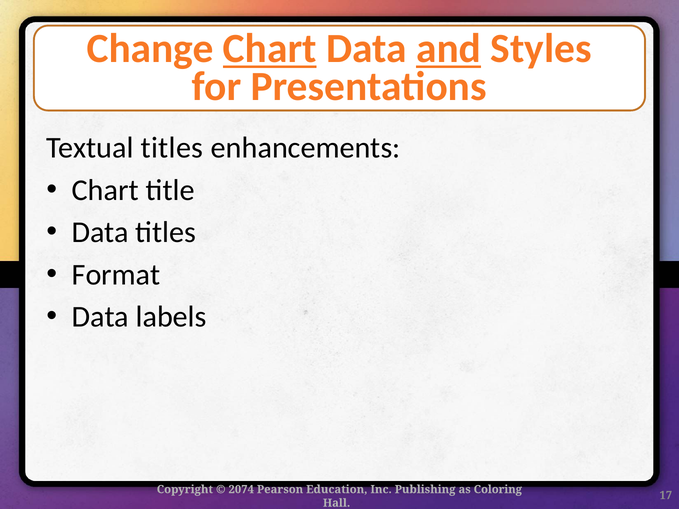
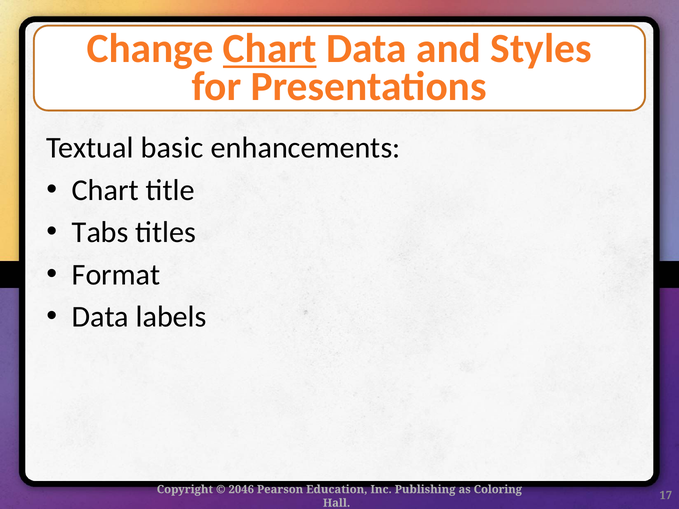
and underline: present -> none
Textual titles: titles -> basic
Data at (100, 233): Data -> Tabs
2074: 2074 -> 2046
